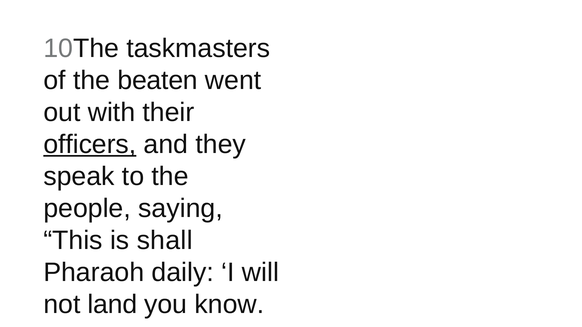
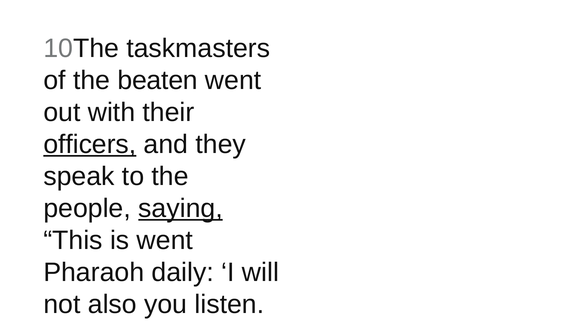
saying underline: none -> present
is shall: shall -> went
land: land -> also
know: know -> listen
